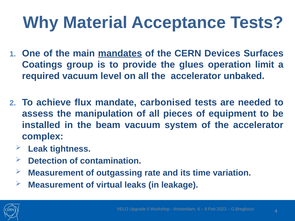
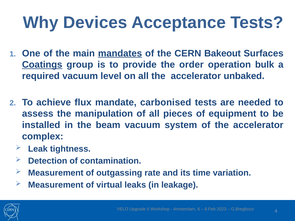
Material: Material -> Devices
Devices: Devices -> Bakeout
Coatings underline: none -> present
glues: glues -> order
limit: limit -> bulk
